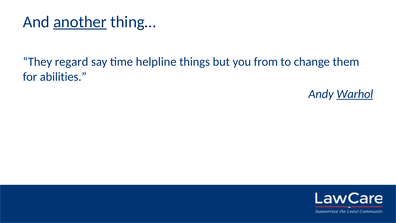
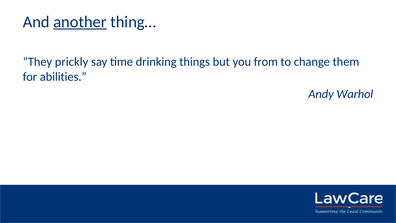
regard: regard -> prickly
helpline: helpline -> drinking
Warhol underline: present -> none
